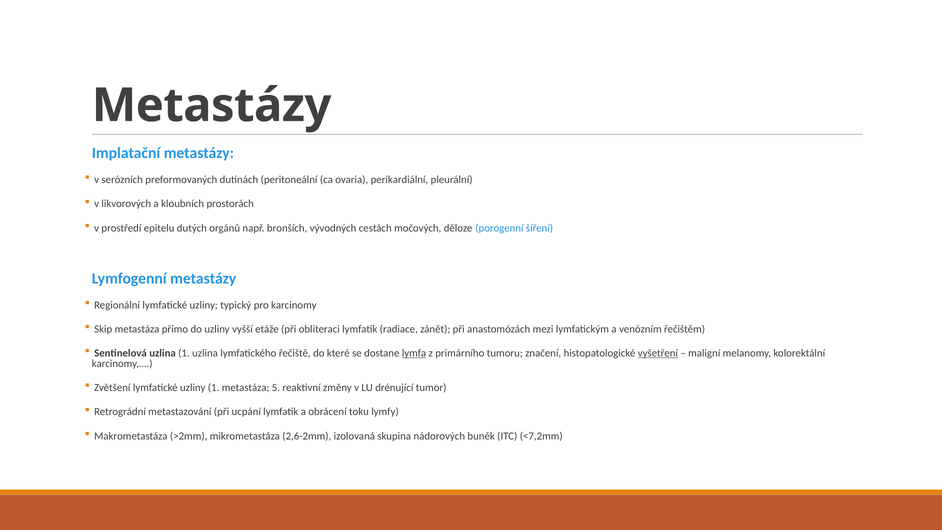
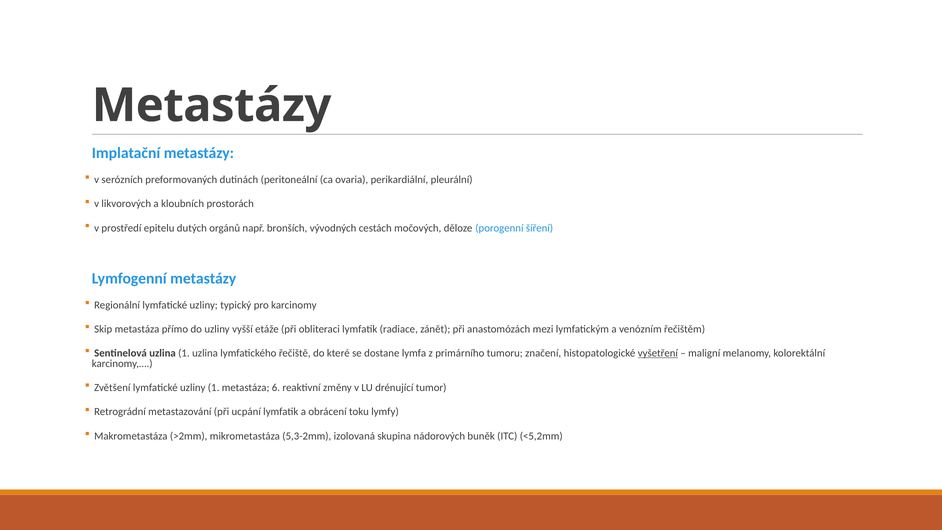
lymfa underline: present -> none
5: 5 -> 6
2,6-2mm: 2,6-2mm -> 5,3-2mm
<7,2mm: <7,2mm -> <5,2mm
